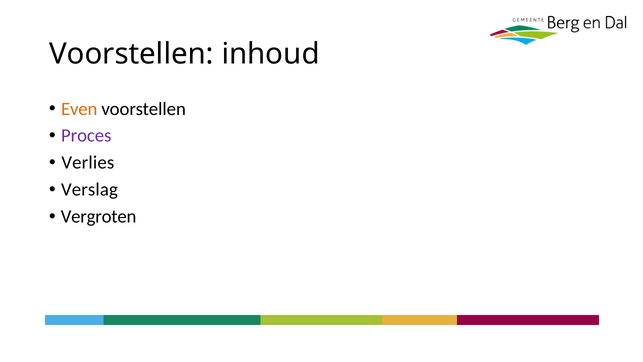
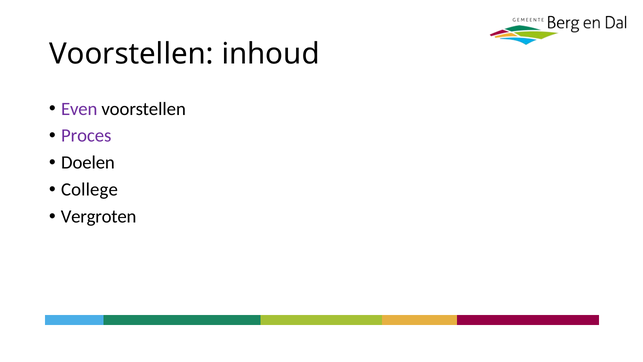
Even colour: orange -> purple
Verlies: Verlies -> Doelen
Verslag: Verslag -> College
